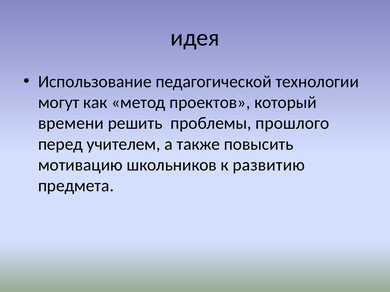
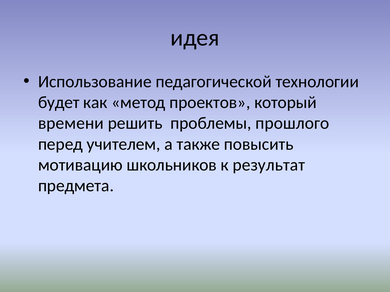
могут: могут -> будет
развитию: развитию -> результат
